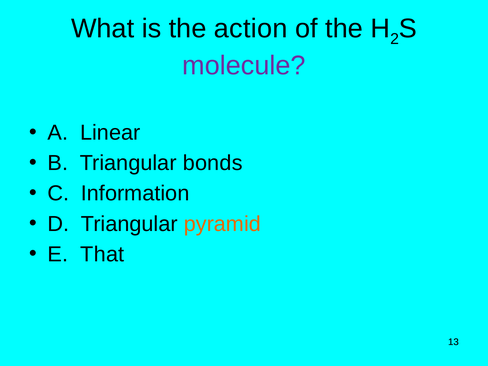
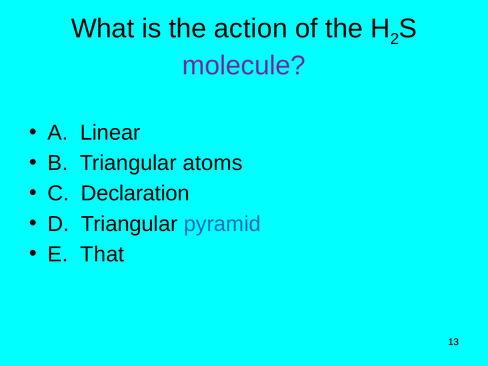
bonds: bonds -> atoms
Information: Information -> Declaration
pyramid colour: orange -> blue
